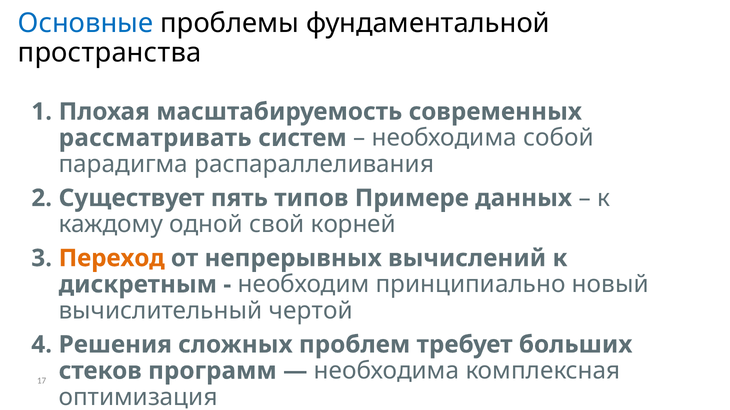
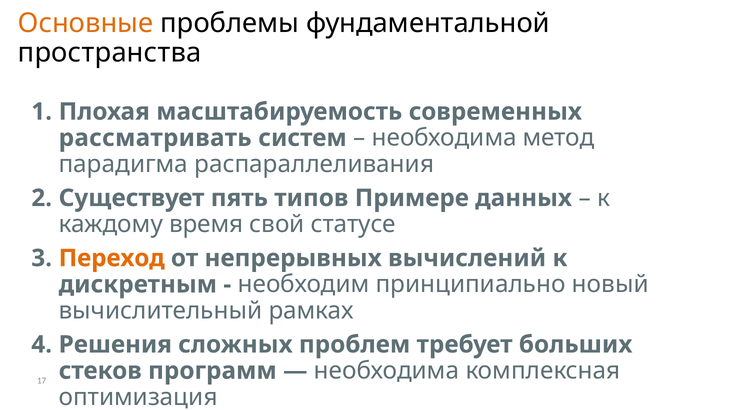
Основные colour: blue -> orange
собой: собой -> метод
одной: одной -> время
корней: корней -> статусе
чертой: чертой -> рамках
